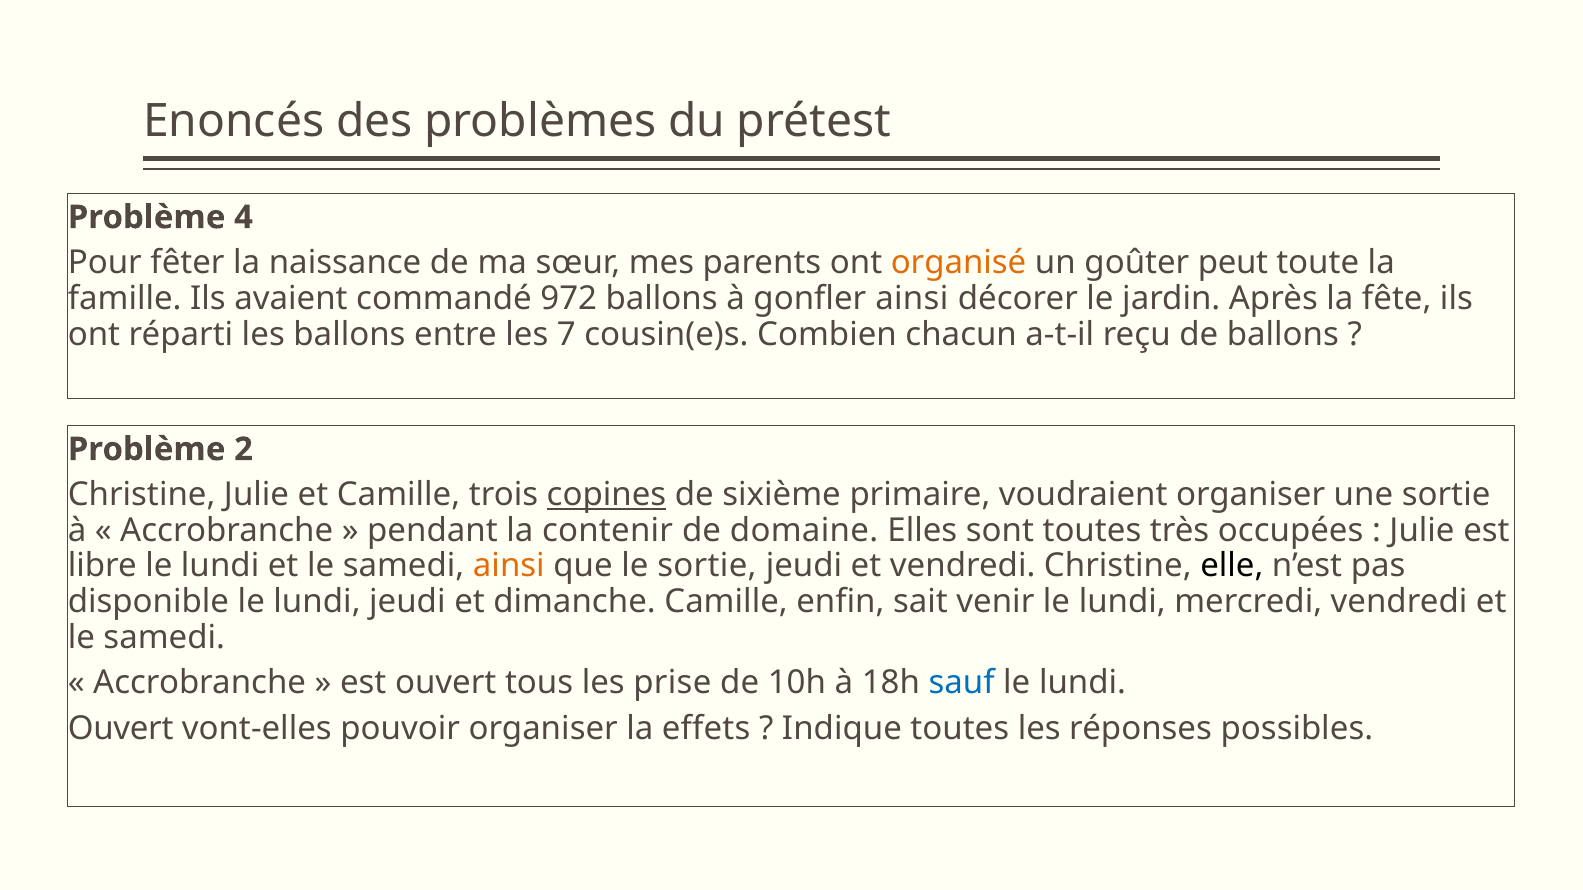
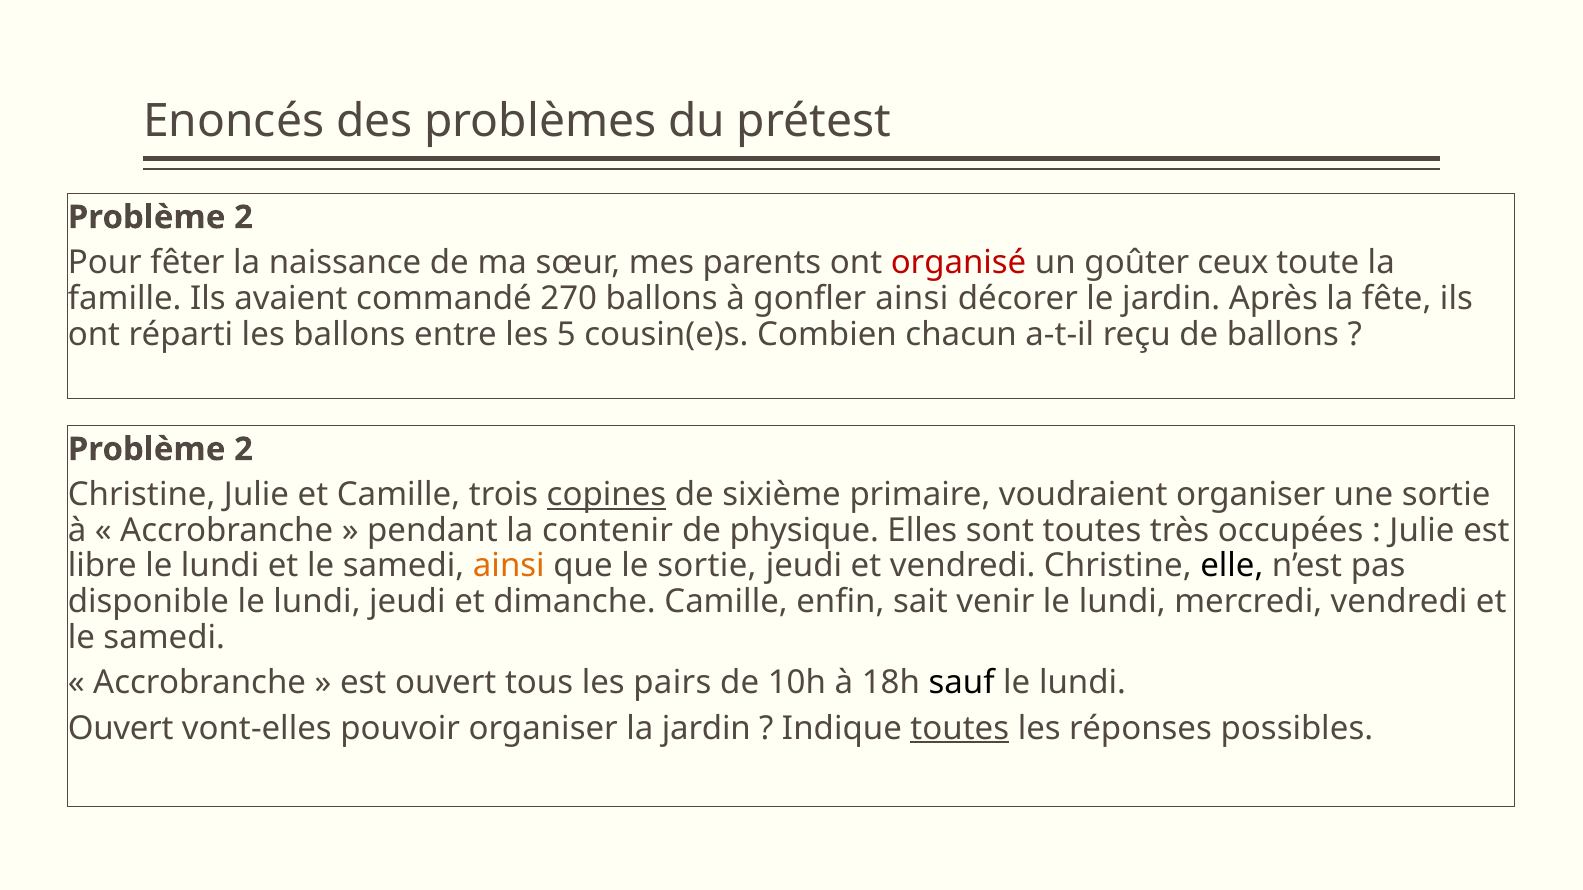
4 at (243, 217): 4 -> 2
organisé colour: orange -> red
peut: peut -> ceux
972: 972 -> 270
7: 7 -> 5
domaine: domaine -> physique
prise: prise -> pairs
sauf colour: blue -> black
la effets: effets -> jardin
toutes at (960, 729) underline: none -> present
